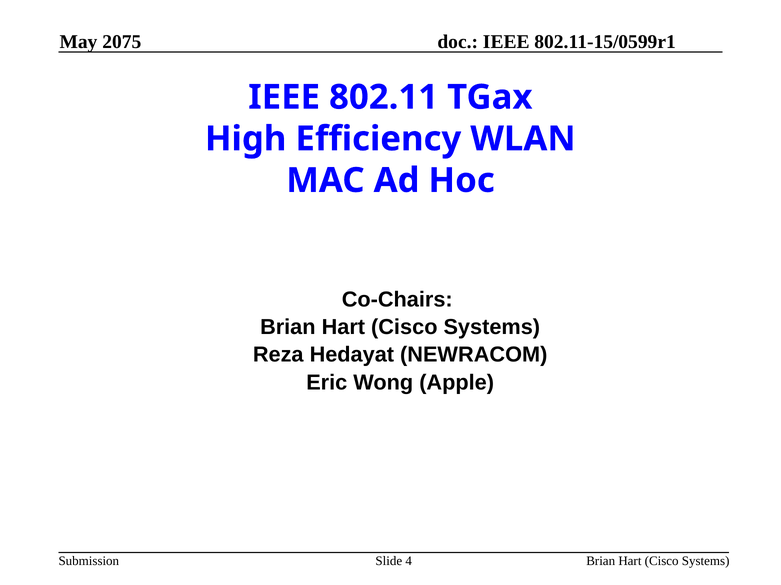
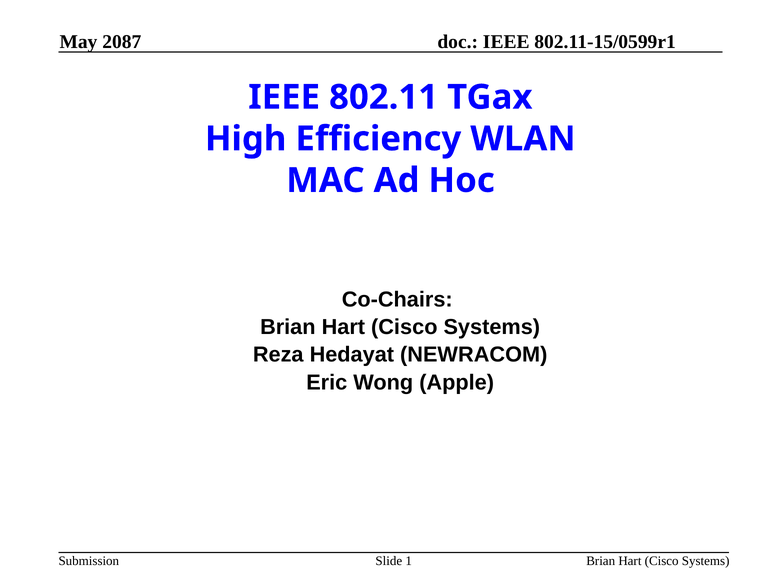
2075: 2075 -> 2087
4: 4 -> 1
